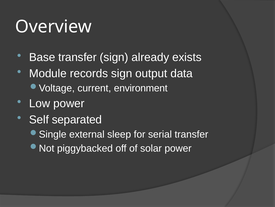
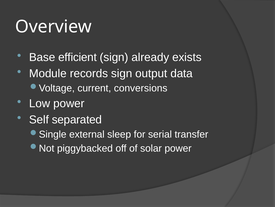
Base transfer: transfer -> efficient
environment: environment -> conversions
